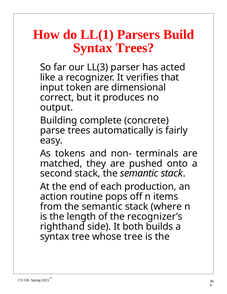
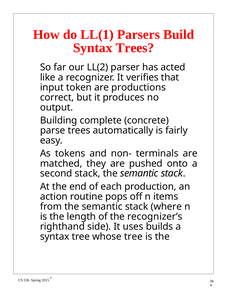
LL(3: LL(3 -> LL(2
dimensional: dimensional -> productions
both: both -> uses
